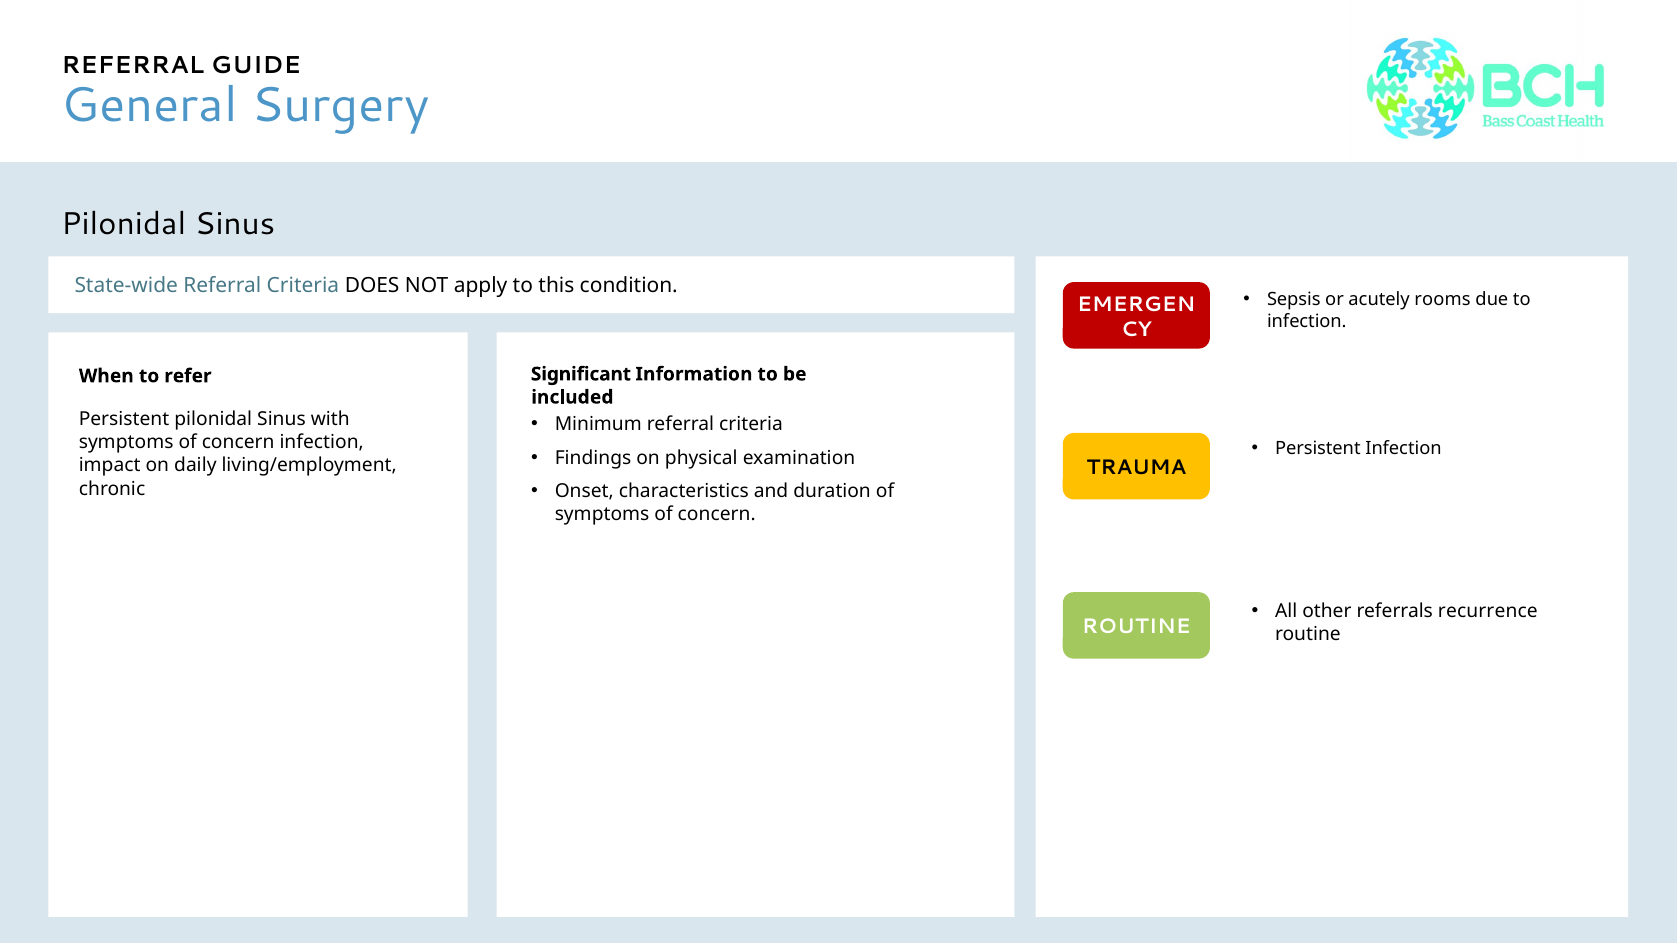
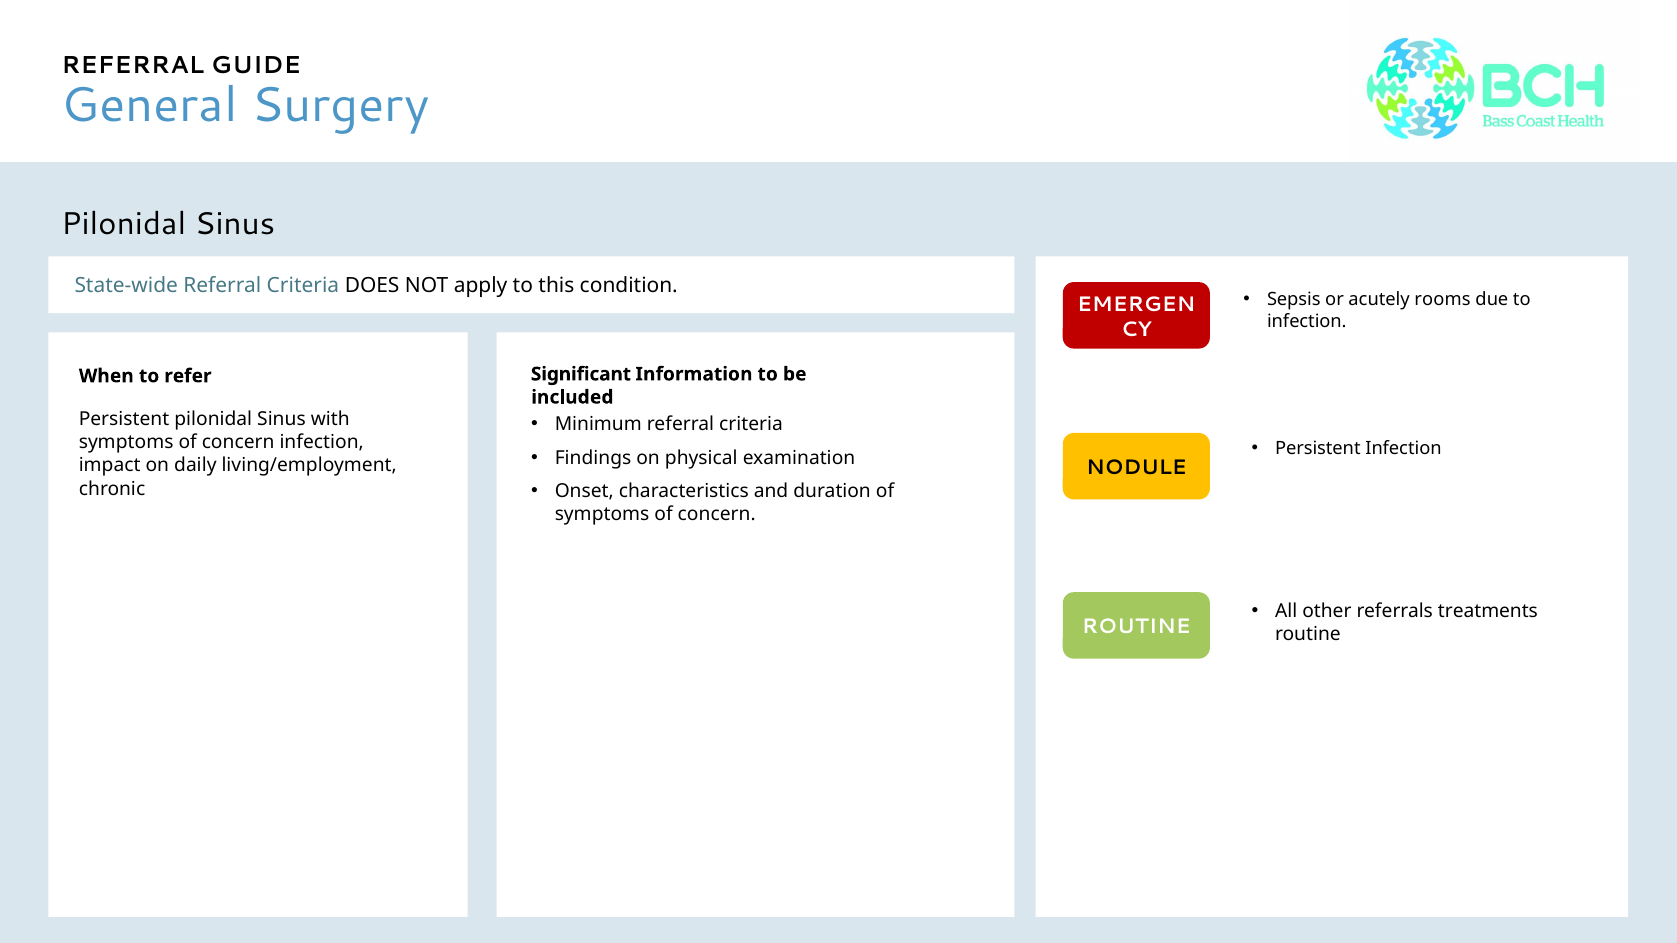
TRAUMA: TRAUMA -> NODULE
recurrence: recurrence -> treatments
